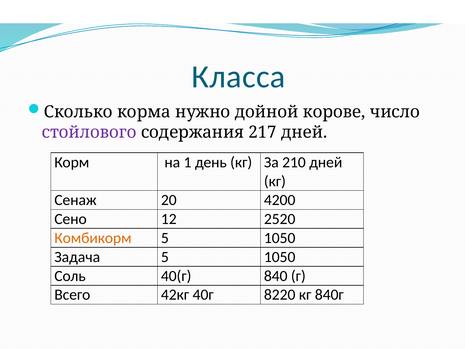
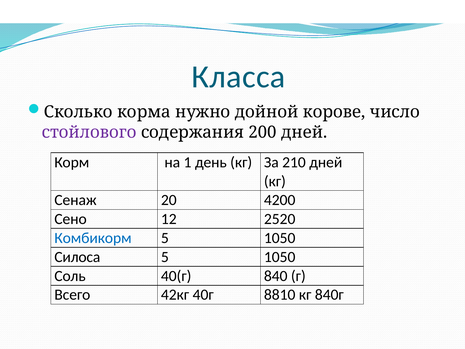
217: 217 -> 200
Комбикорм colour: orange -> blue
Задача: Задача -> Силоса
8220: 8220 -> 8810
